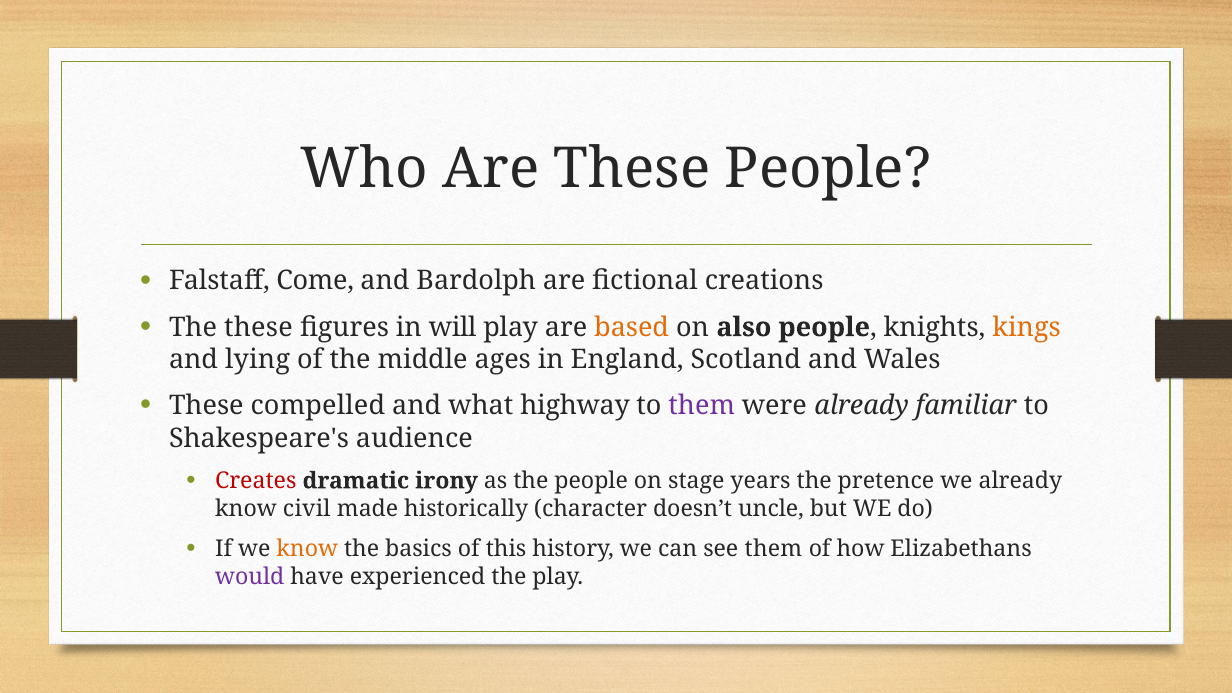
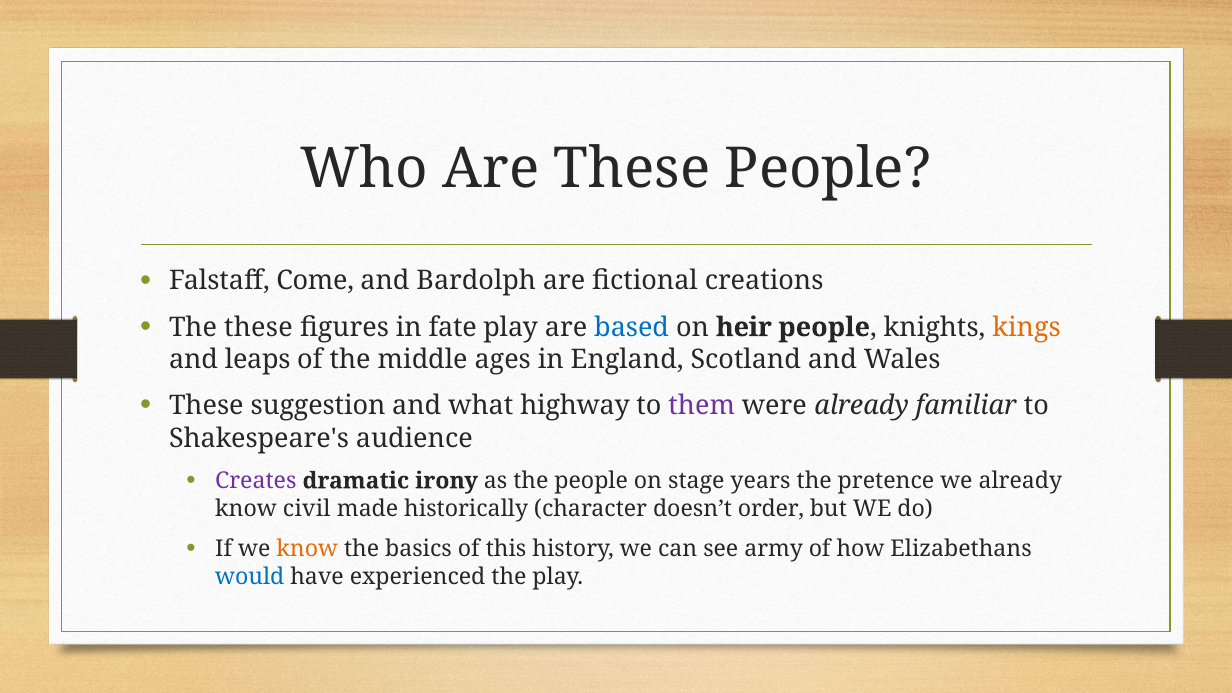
will: will -> fate
based colour: orange -> blue
also: also -> heir
lying: lying -> leaps
compelled: compelled -> suggestion
Creates colour: red -> purple
uncle: uncle -> order
see them: them -> army
would colour: purple -> blue
